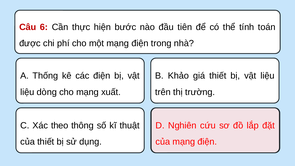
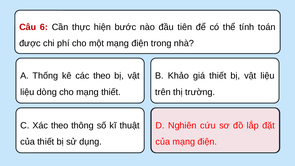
các điện: điện -> theo
mạng xuất: xuất -> thiết
